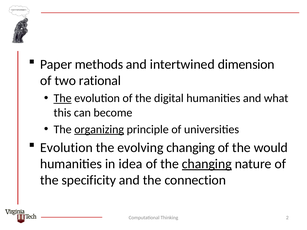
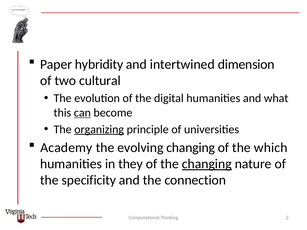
methods: methods -> hybridity
rational: rational -> cultural
The at (63, 98) underline: present -> none
can underline: none -> present
Evolution at (66, 148): Evolution -> Academy
would: would -> which
idea: idea -> they
